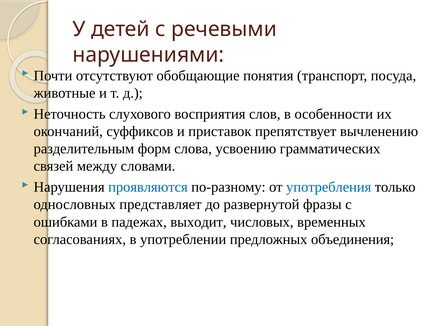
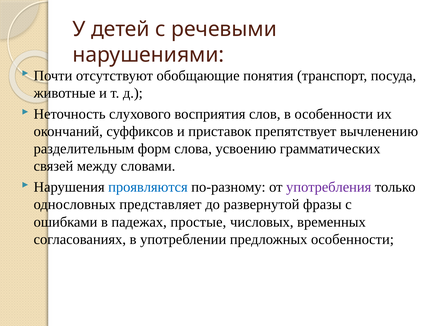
употребления colour: blue -> purple
выходит: выходит -> простые
предложных объединения: объединения -> особенности
